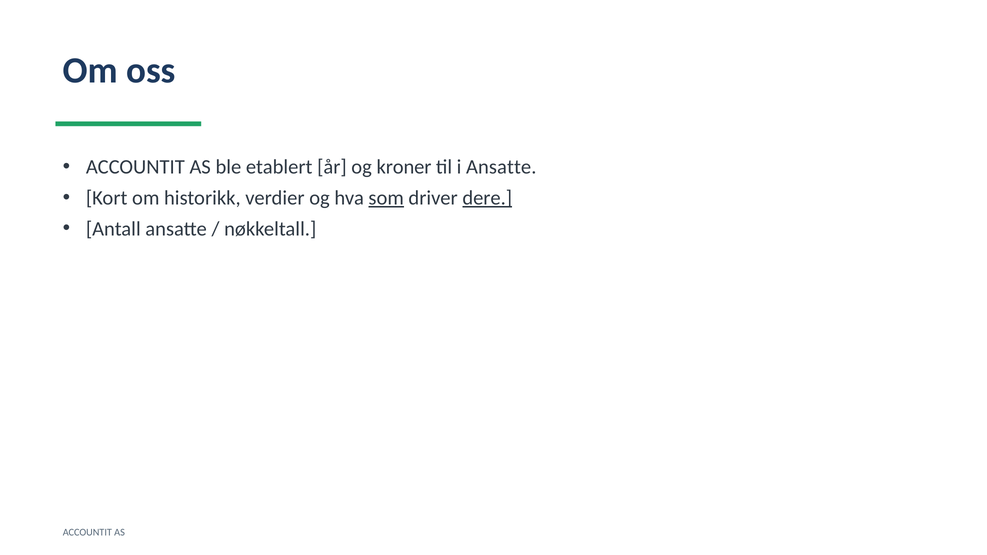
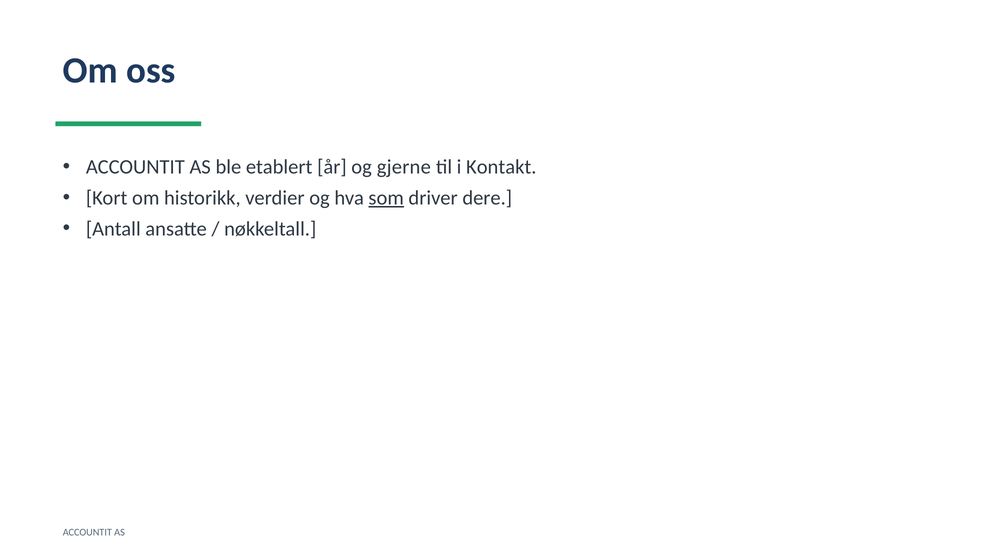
kroner: kroner -> gjerne
i Ansatte: Ansatte -> Kontakt
dere underline: present -> none
